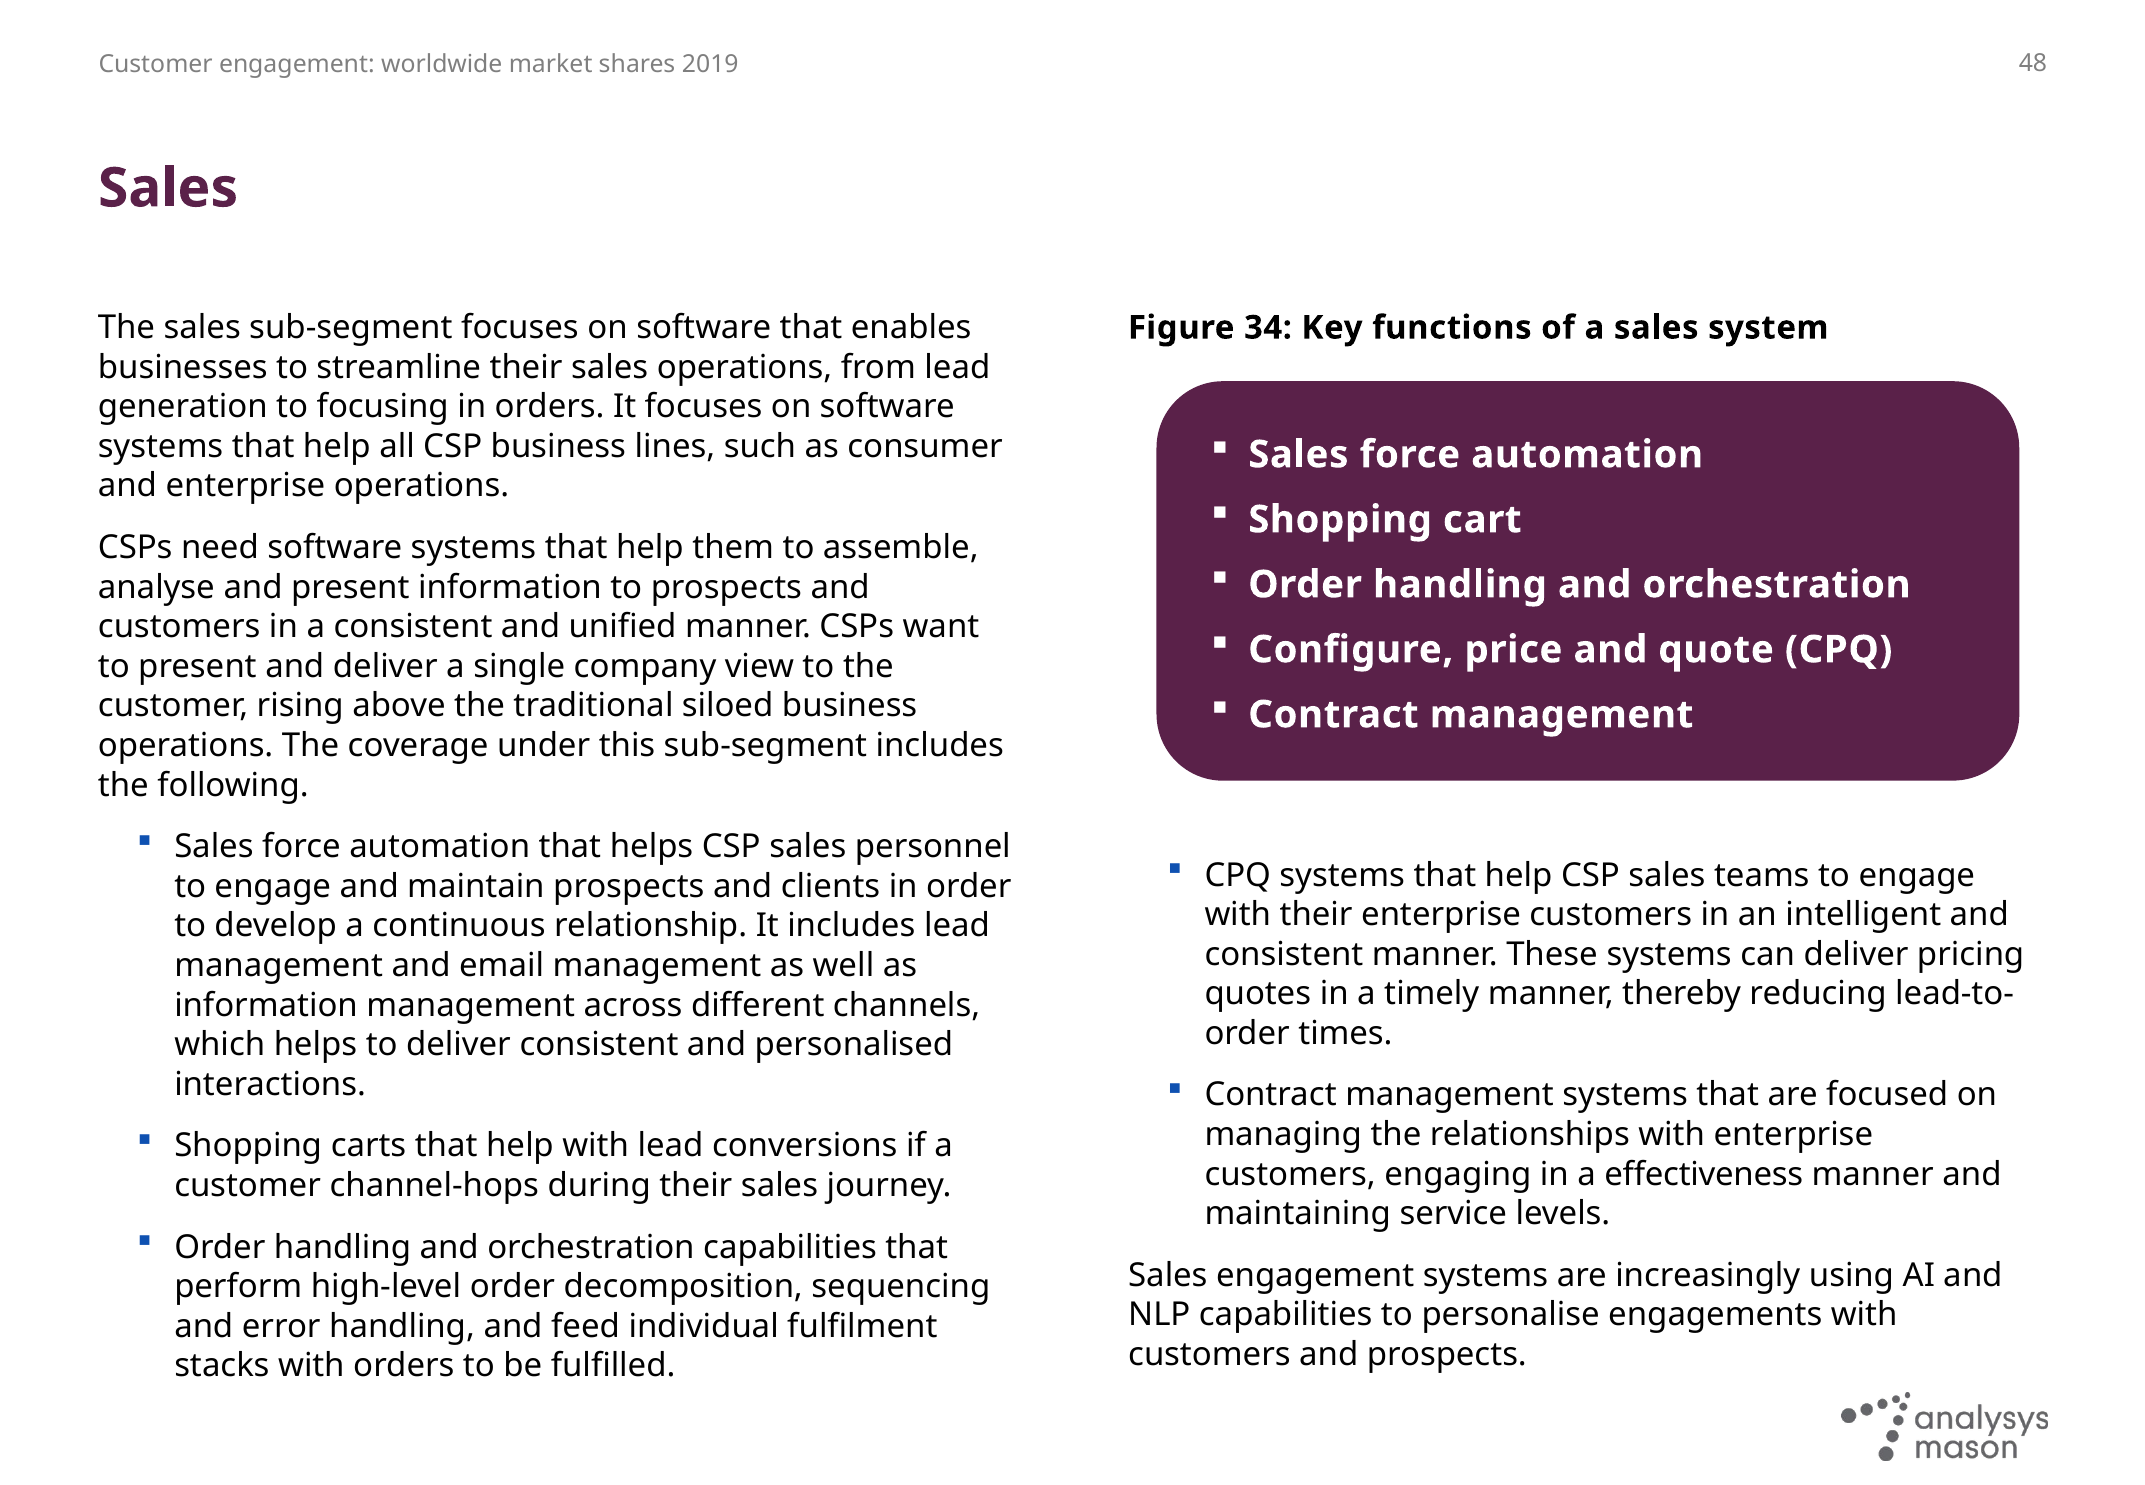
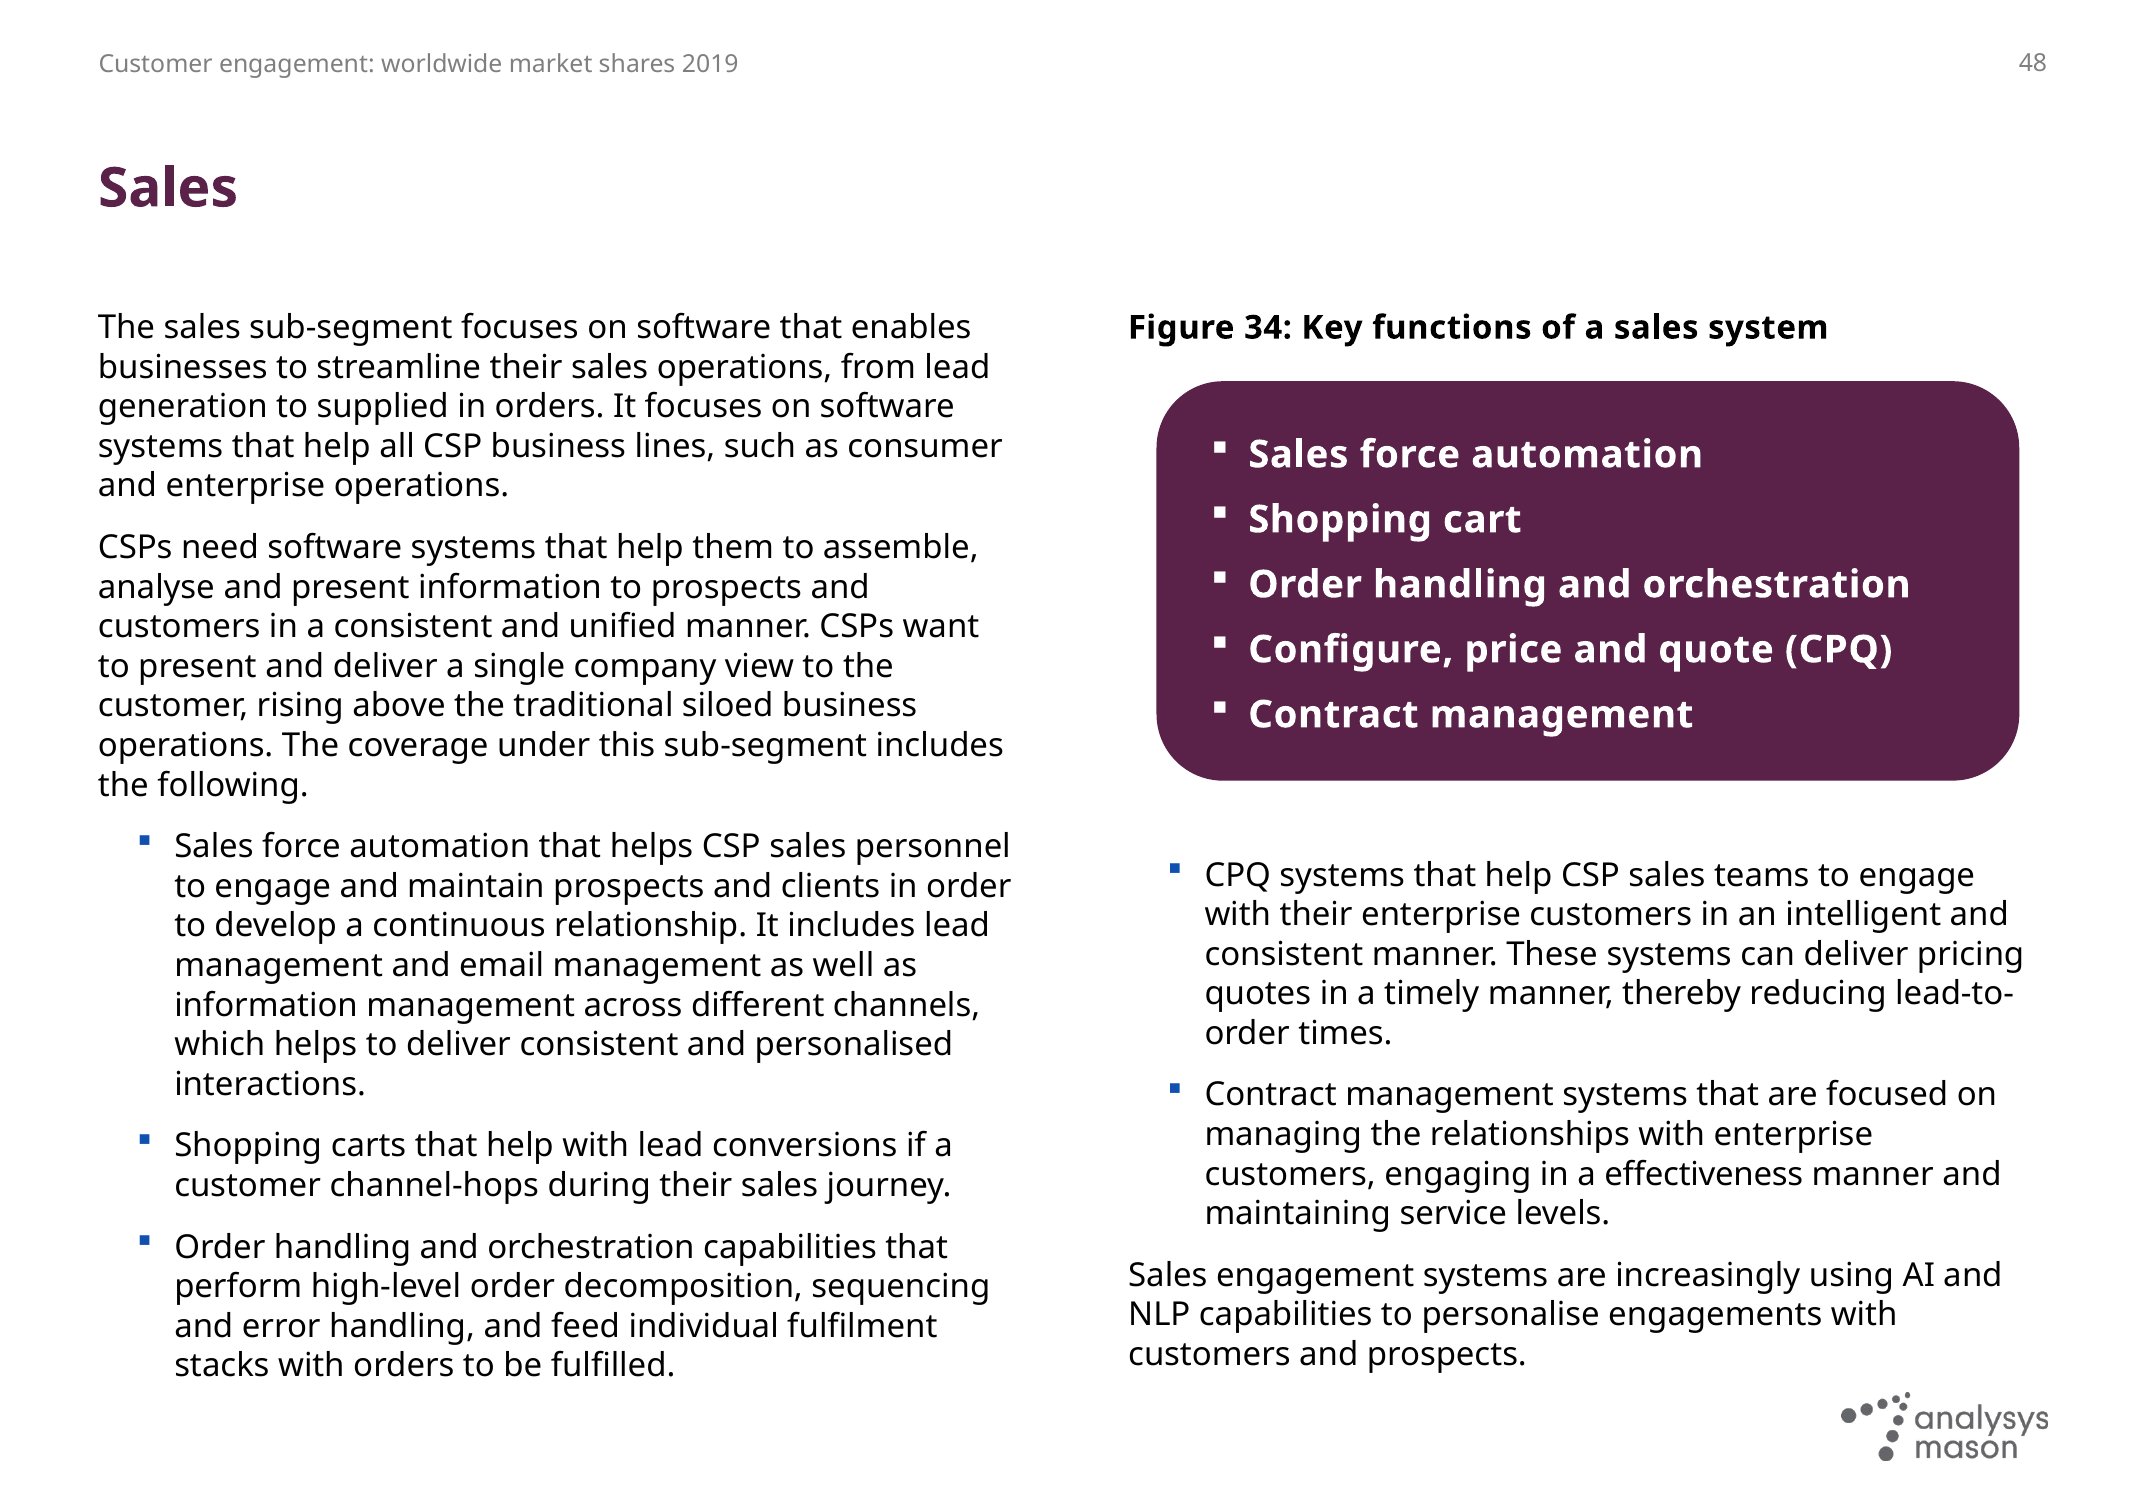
focusing: focusing -> supplied
